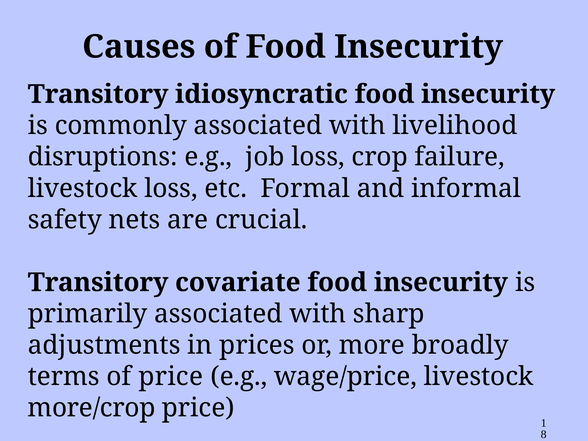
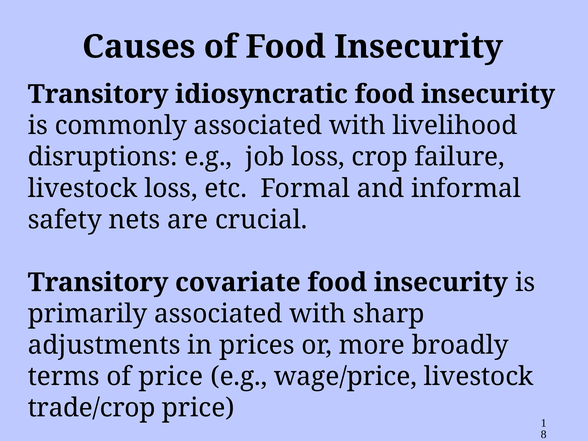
more/crop: more/crop -> trade/crop
